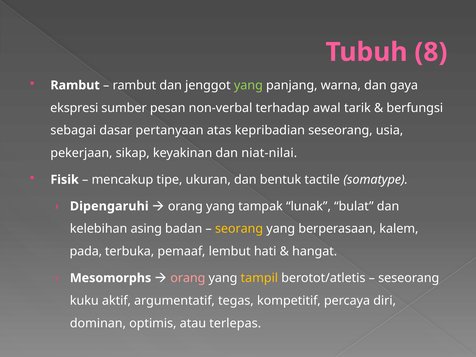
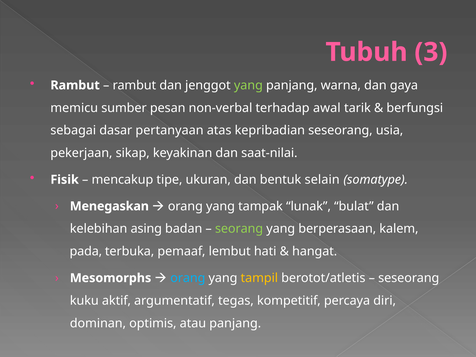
8: 8 -> 3
ekspresi: ekspresi -> memicu
niat-nilai: niat-nilai -> saat-nilai
tactile: tactile -> selain
Dipengaruhi: Dipengaruhi -> Menegaskan
seorang colour: yellow -> light green
orang at (188, 278) colour: pink -> light blue
atau terlepas: terlepas -> panjang
